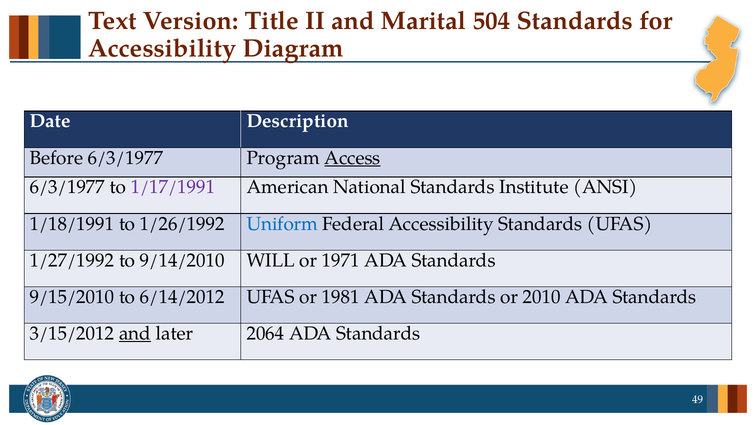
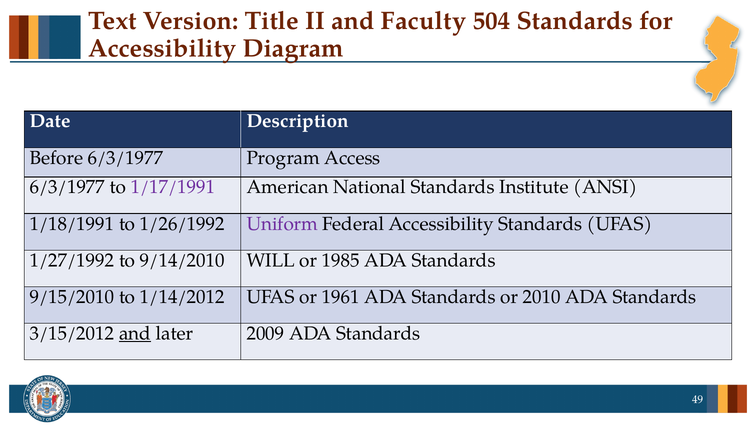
Marital: Marital -> Faculty
Access underline: present -> none
Uniform colour: blue -> purple
1971: 1971 -> 1985
6/14/2012: 6/14/2012 -> 1/14/2012
1981: 1981 -> 1961
2064: 2064 -> 2009
